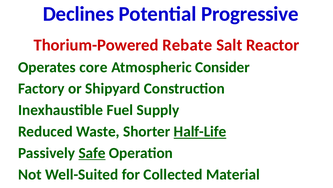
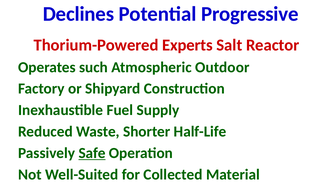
Rebate: Rebate -> Experts
core: core -> such
Consider: Consider -> Outdoor
Half-Life underline: present -> none
